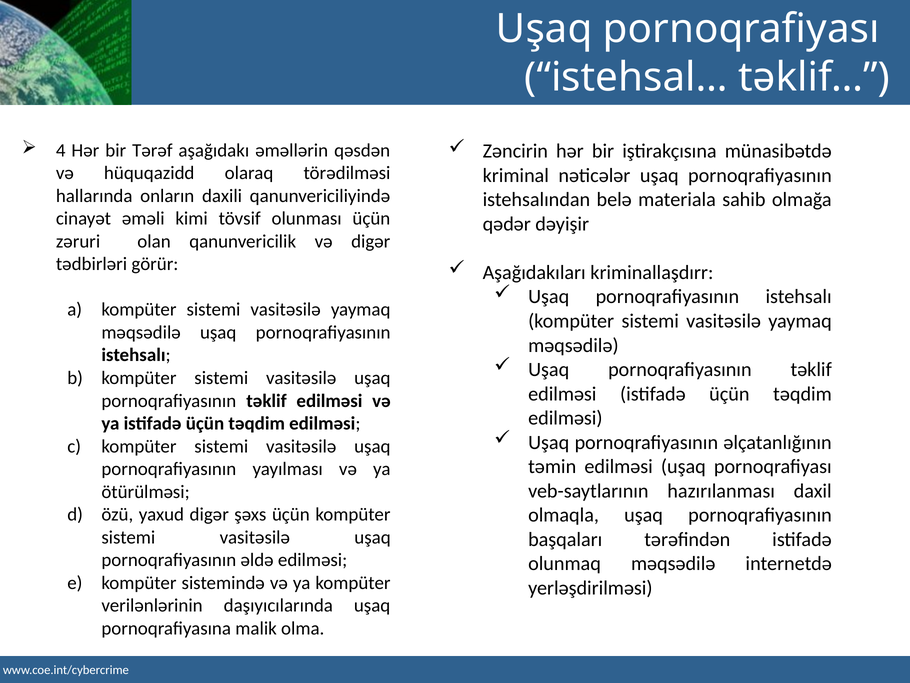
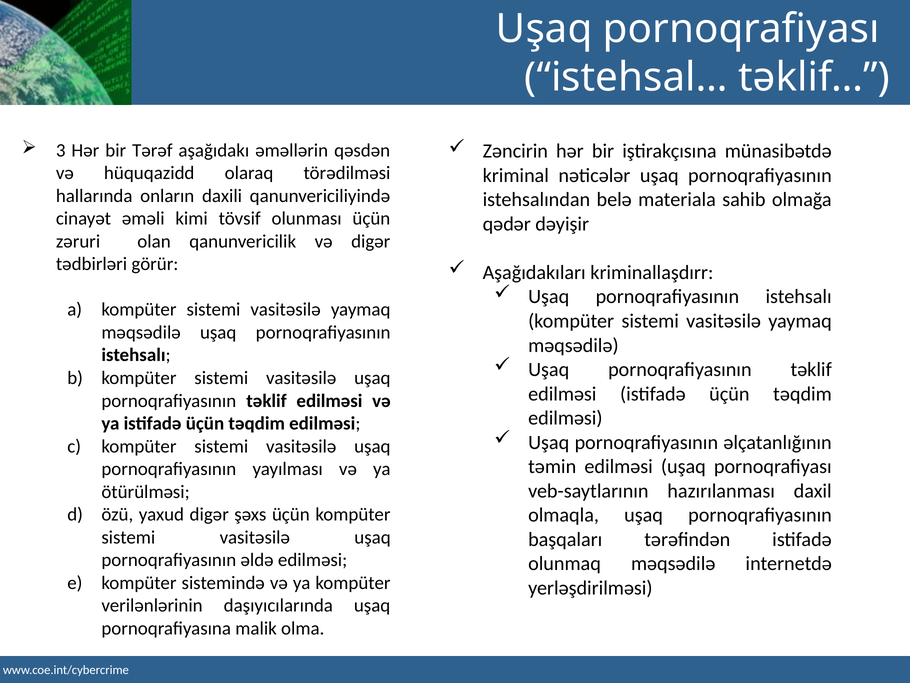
4: 4 -> 3
